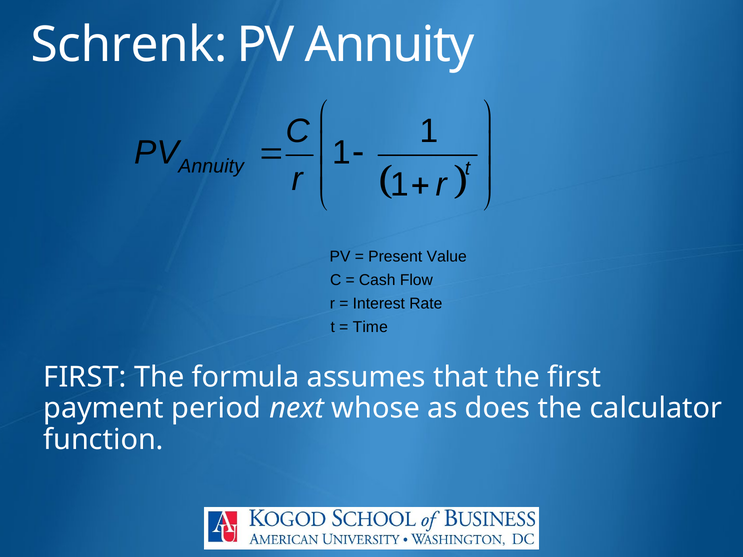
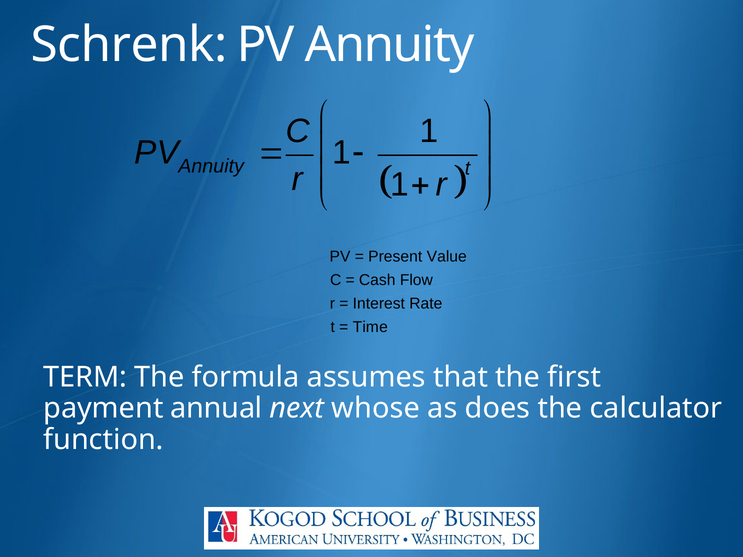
FIRST at (85, 377): FIRST -> TERM
period: period -> annual
